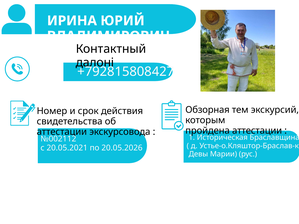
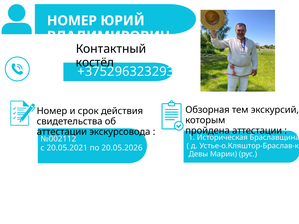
ИРИНА at (72, 21): ИРИНА -> НОМЕР
далоні: далоні -> костёл
+792815808427: +792815808427 -> +375296323293
